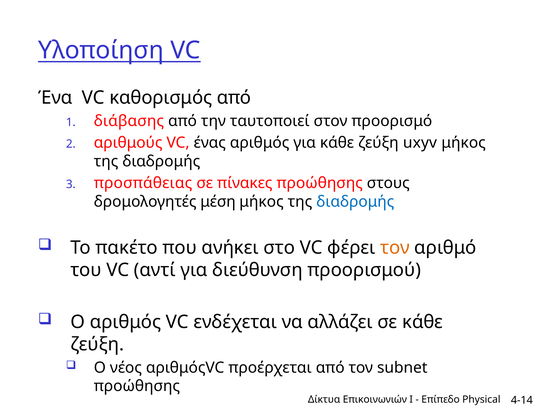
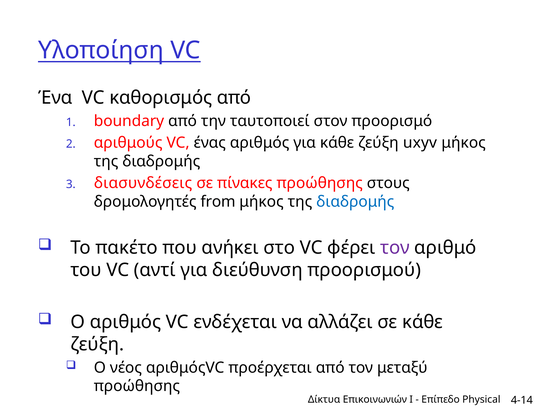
διάβασης: διάβασης -> boundary
προσπάθειας: προσπάθειας -> διασυνδέσεις
μέση: μέση -> from
τον at (395, 248) colour: orange -> purple
subnet: subnet -> μεταξύ
